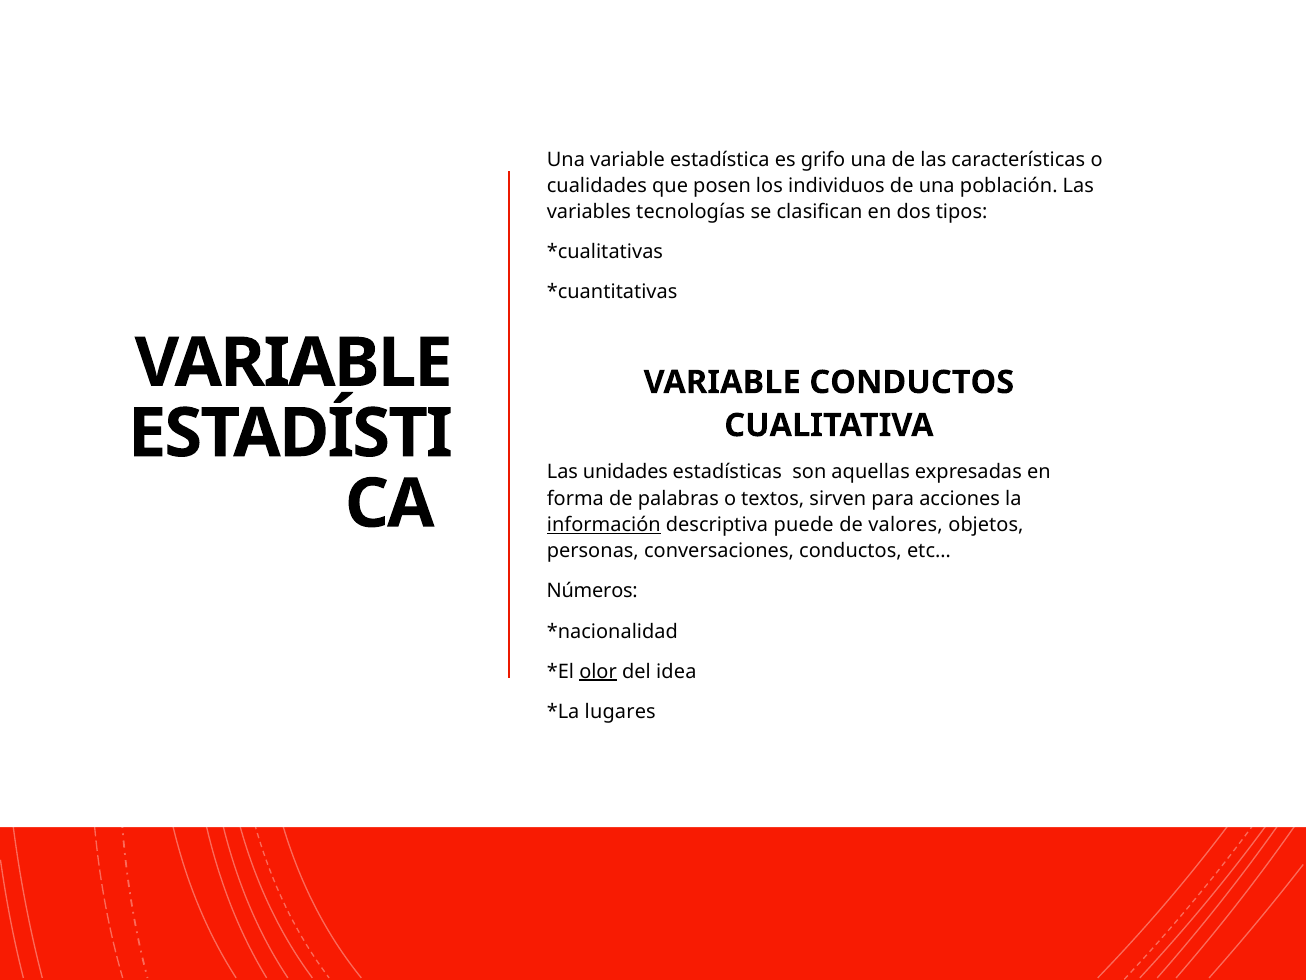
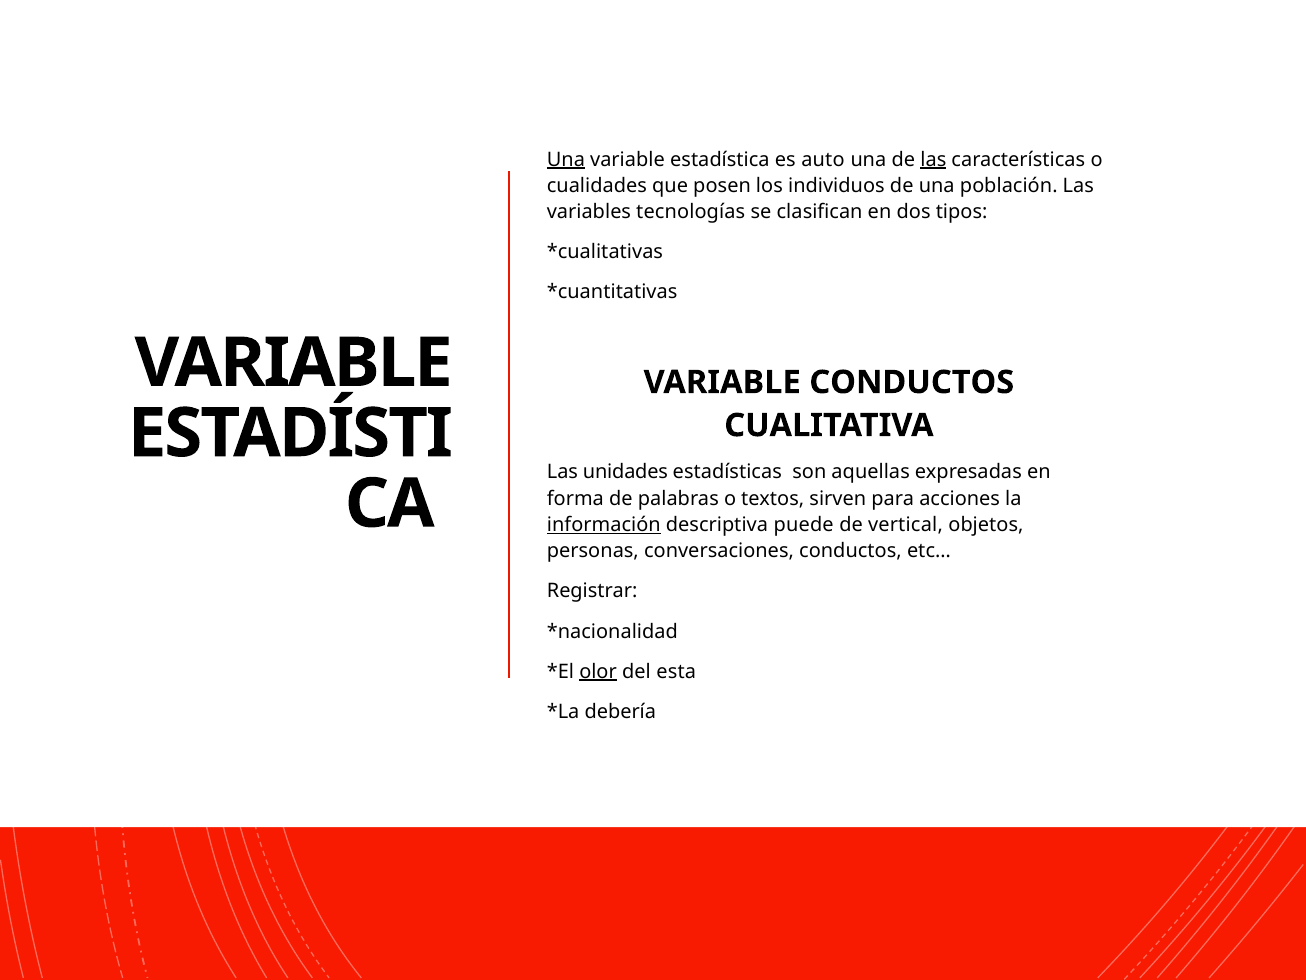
Una at (566, 159) underline: none -> present
grifo: grifo -> auto
las at (933, 159) underline: none -> present
valores: valores -> vertical
Números: Números -> Registrar
idea: idea -> esta
lugares: lugares -> debería
